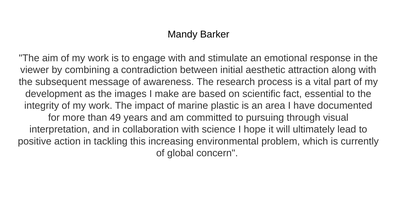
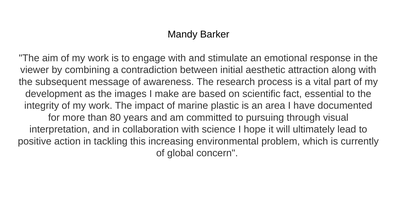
49: 49 -> 80
